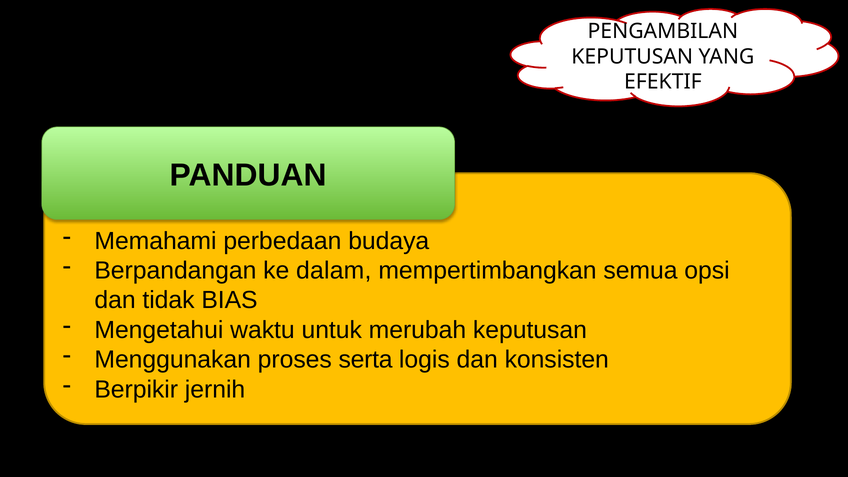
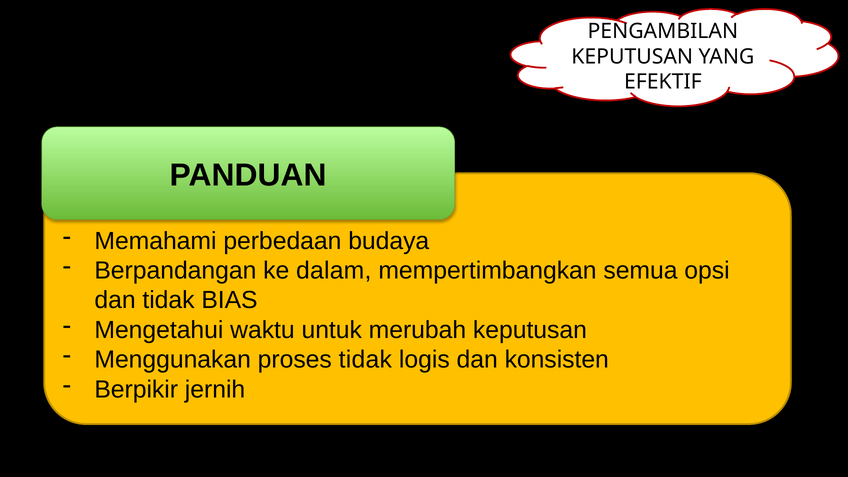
proses serta: serta -> tidak
